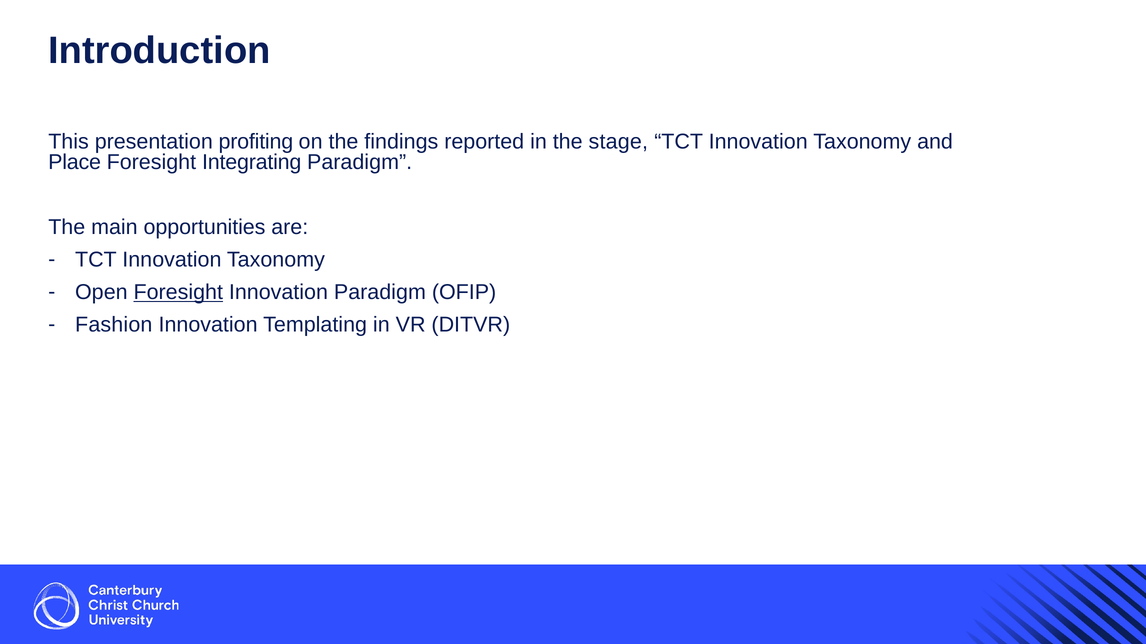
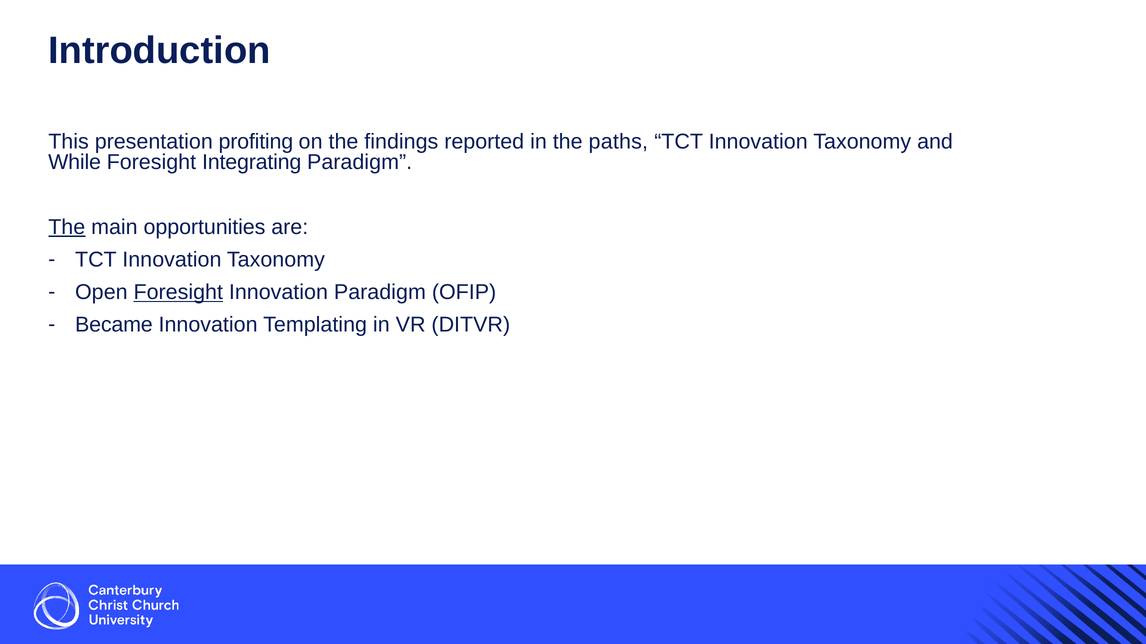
stage: stage -> paths
Place: Place -> While
The at (67, 227) underline: none -> present
Fashion: Fashion -> Became
